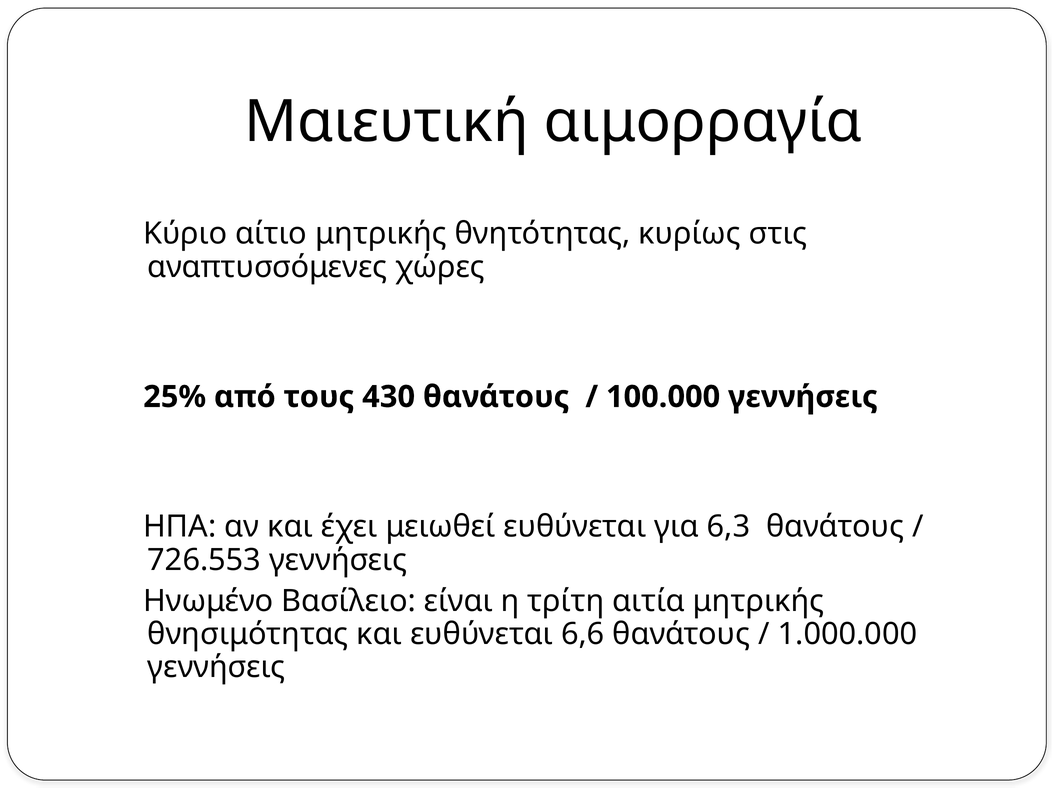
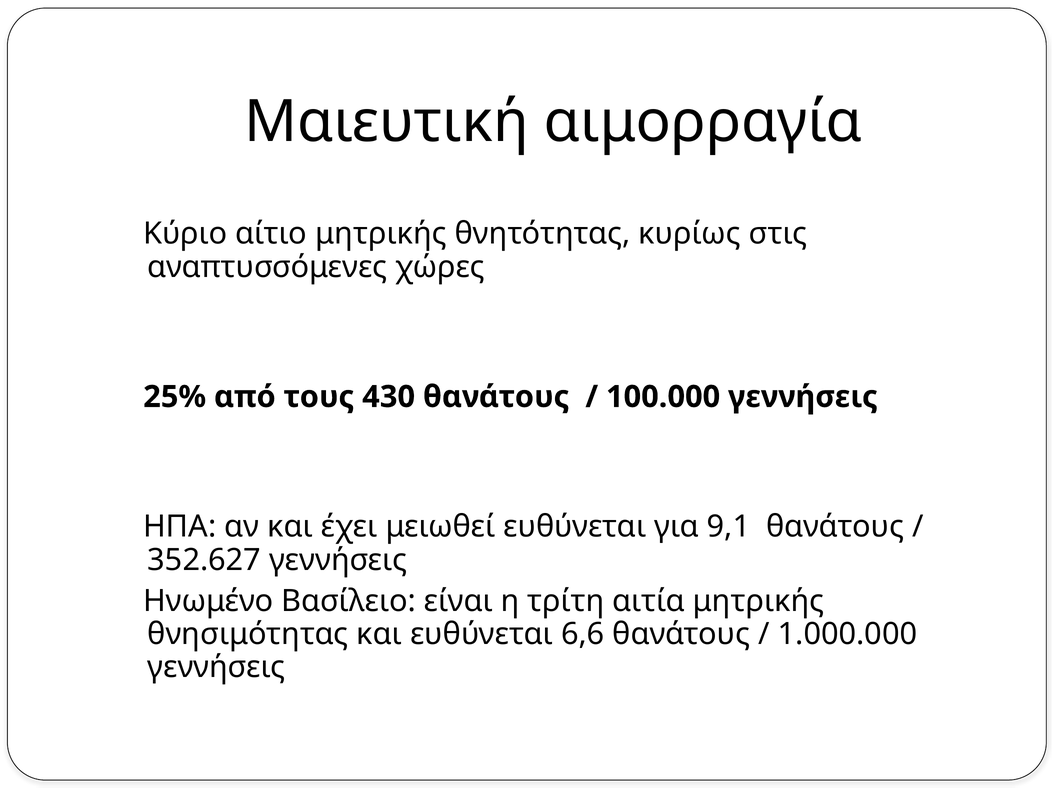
6,3: 6,3 -> 9,1
726.553: 726.553 -> 352.627
